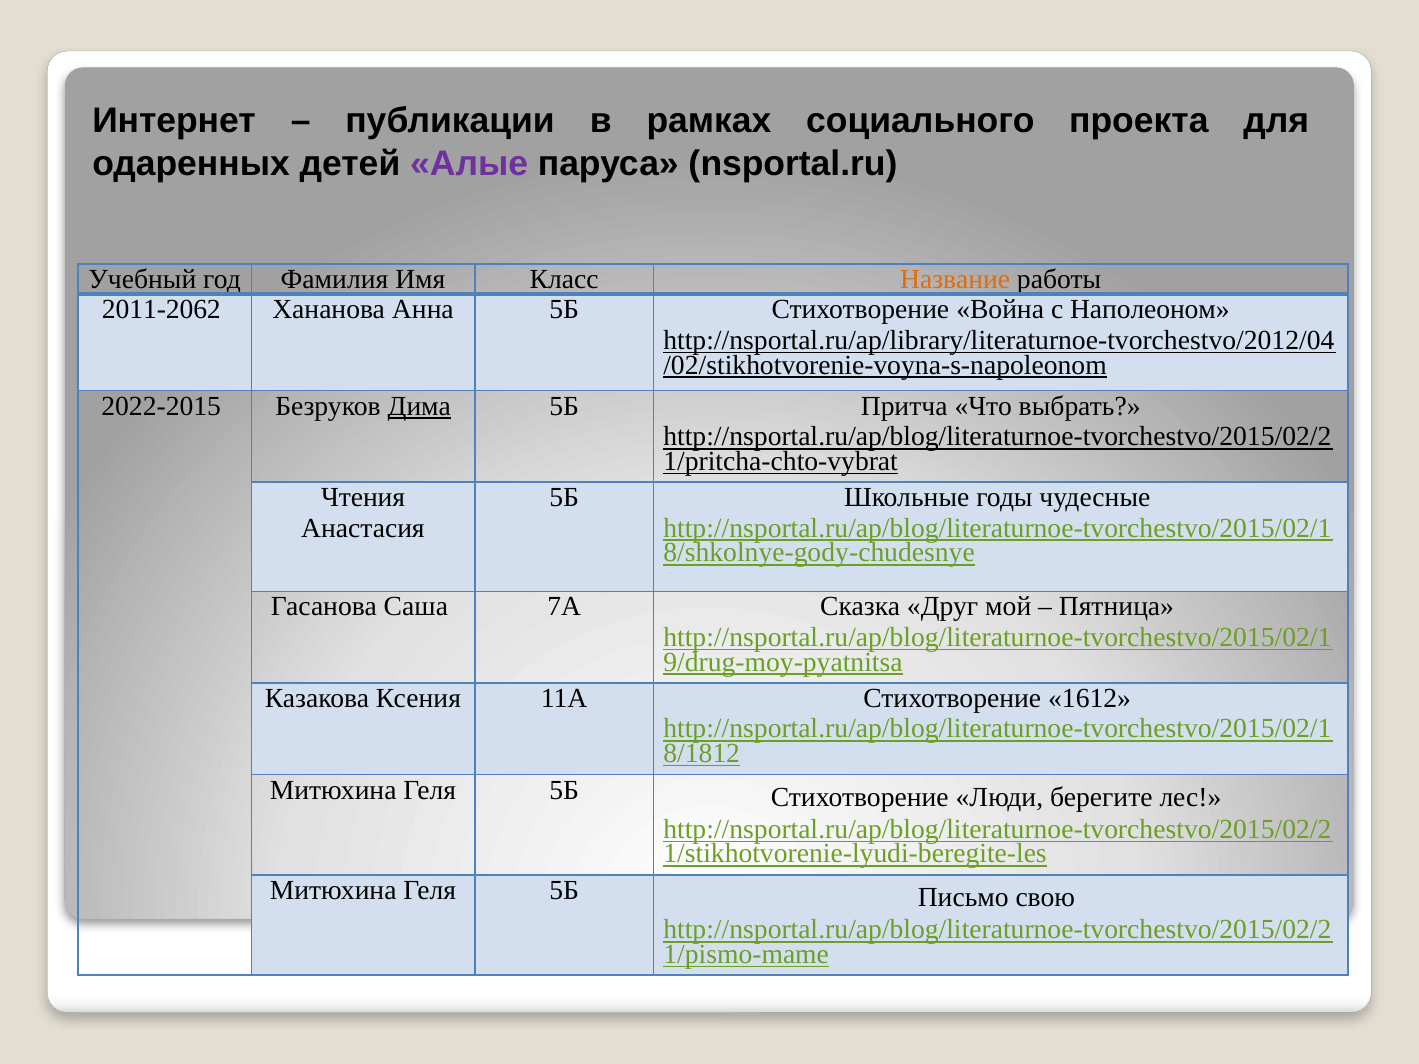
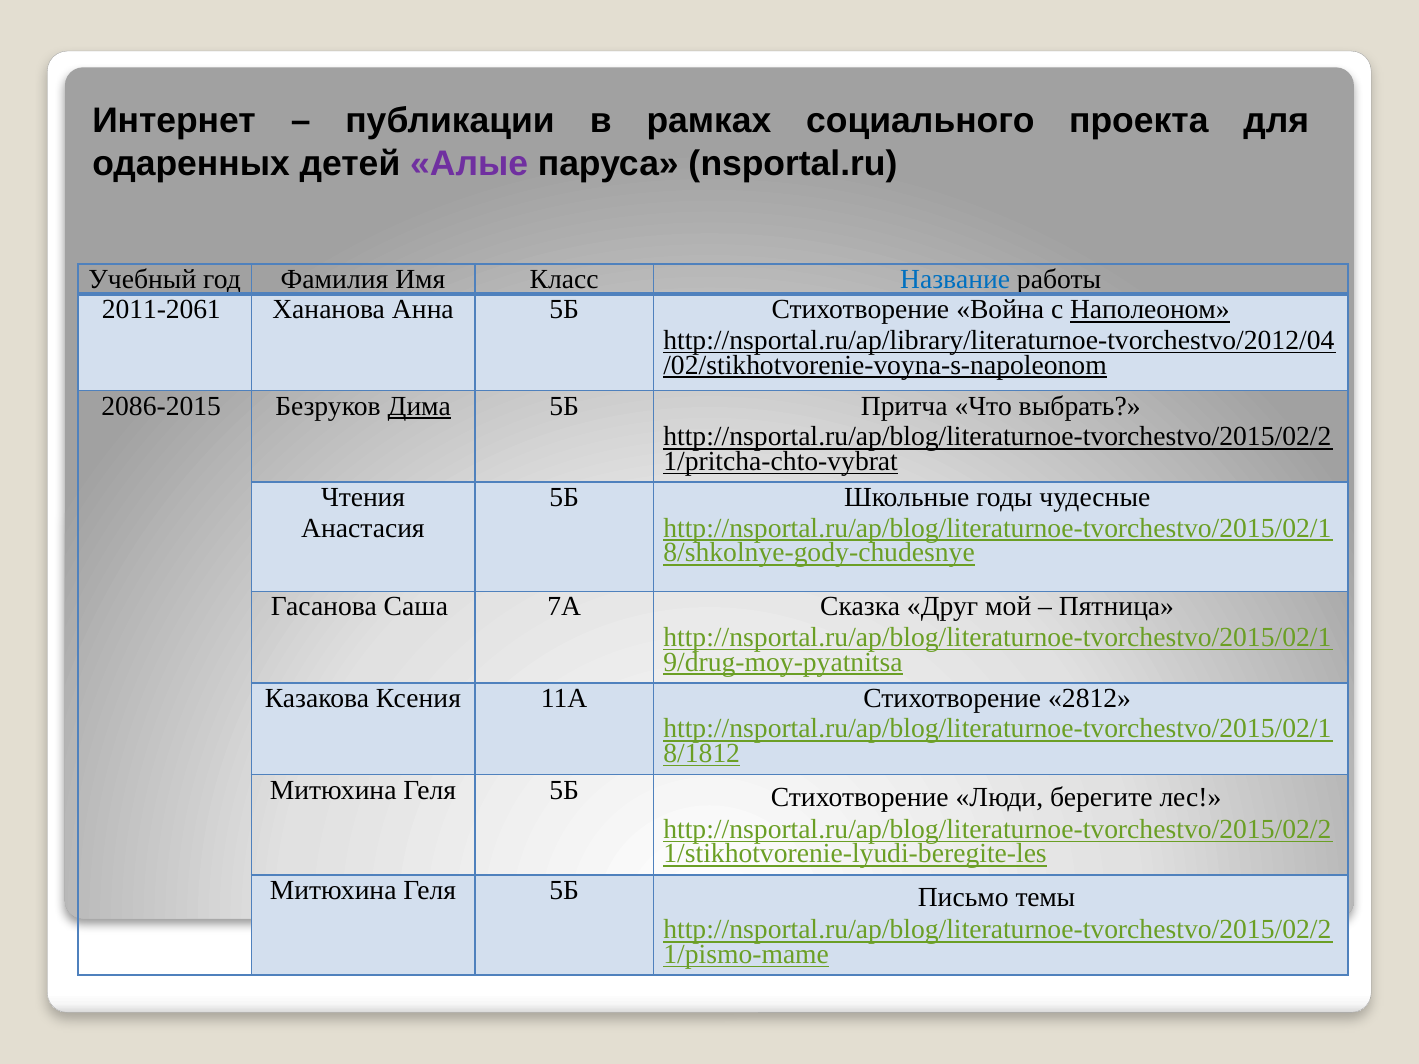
Название colour: orange -> blue
2011-2062: 2011-2062 -> 2011-2061
Наполеоном underline: none -> present
2022-2015: 2022-2015 -> 2086-2015
1612: 1612 -> 2812
свою: свою -> темы
